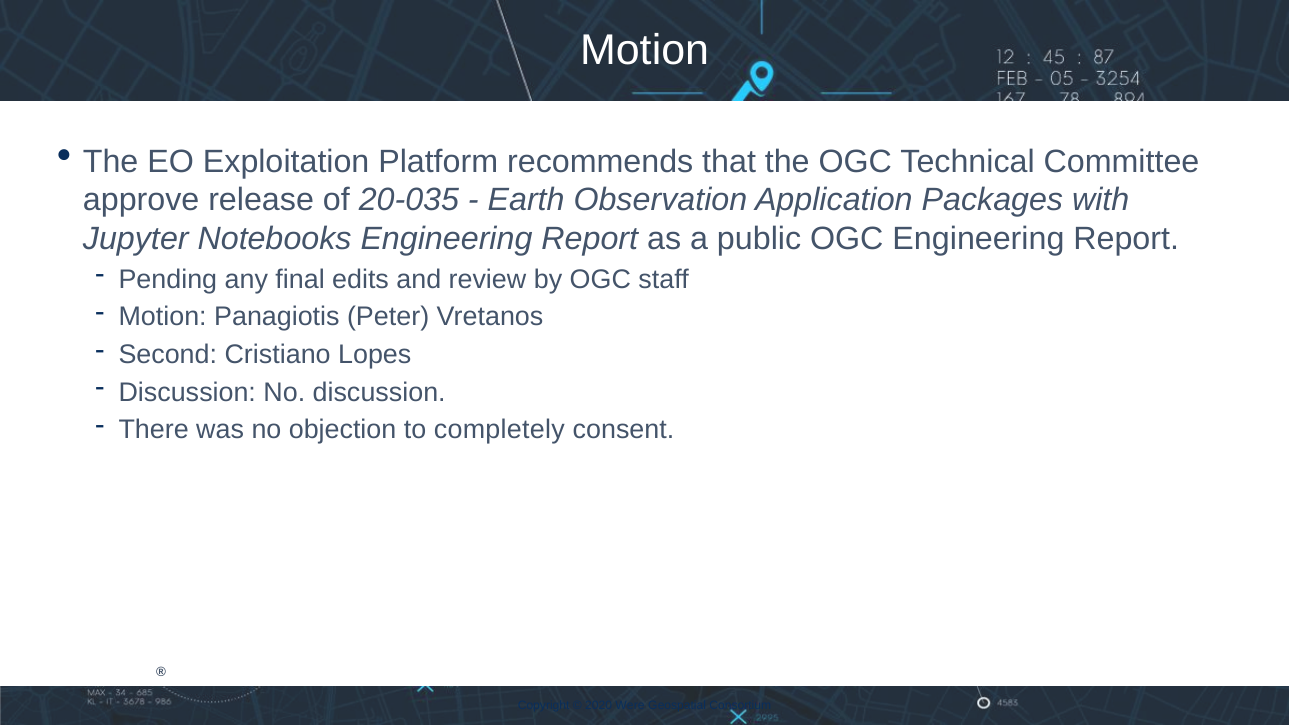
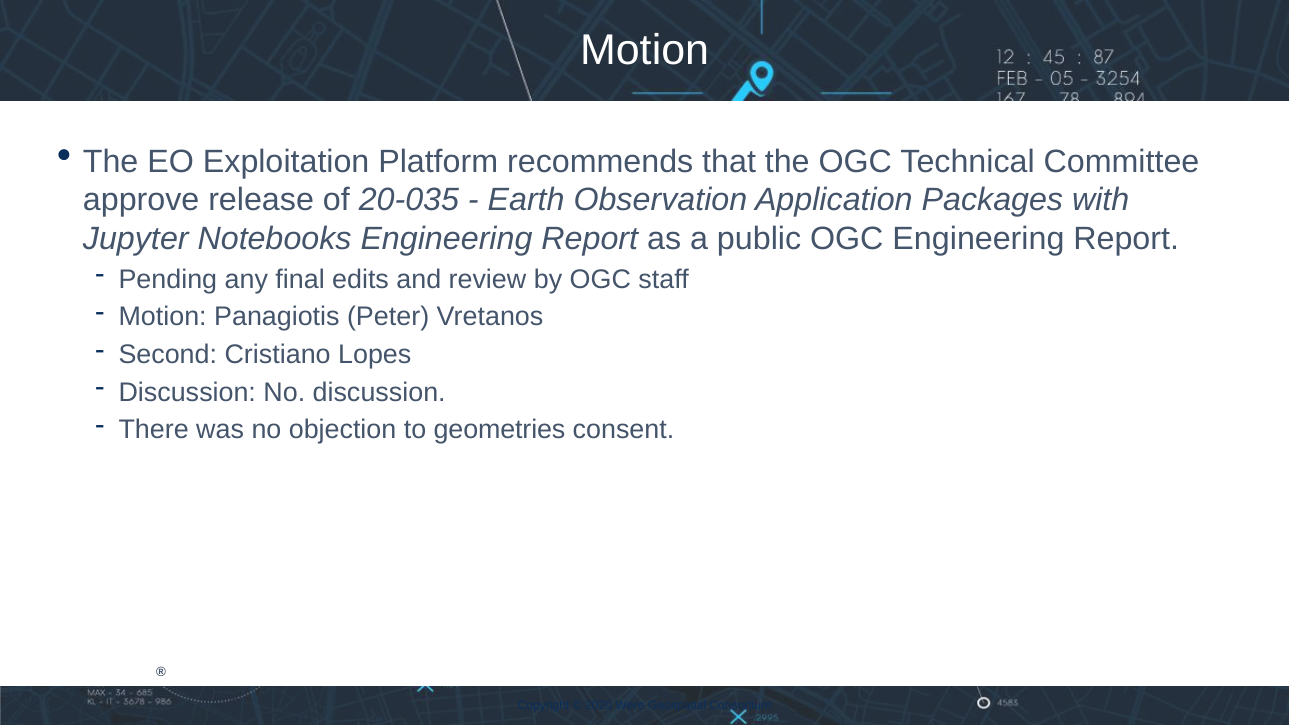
completely: completely -> geometries
